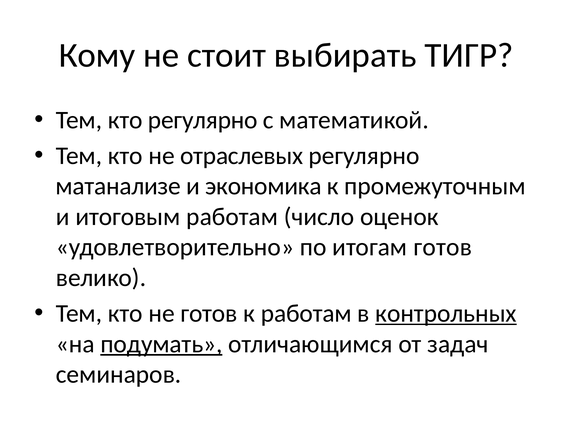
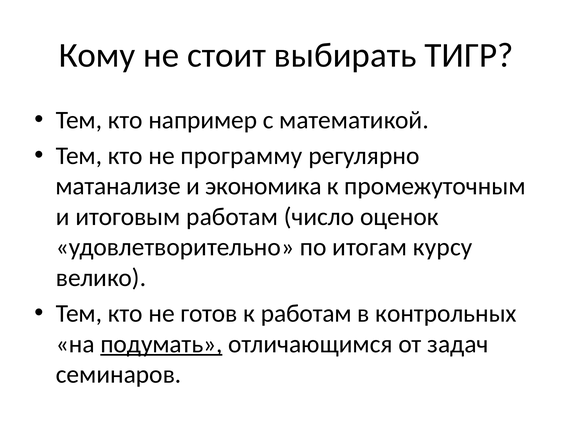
кто регулярно: регулярно -> например
отраслевых: отраслевых -> программу
итогам готов: готов -> курсу
контрольных underline: present -> none
